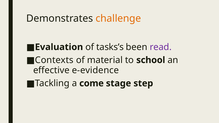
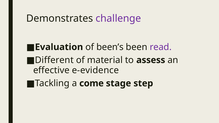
challenge colour: orange -> purple
tasks’s: tasks’s -> been’s
Contexts: Contexts -> Different
school: school -> assess
